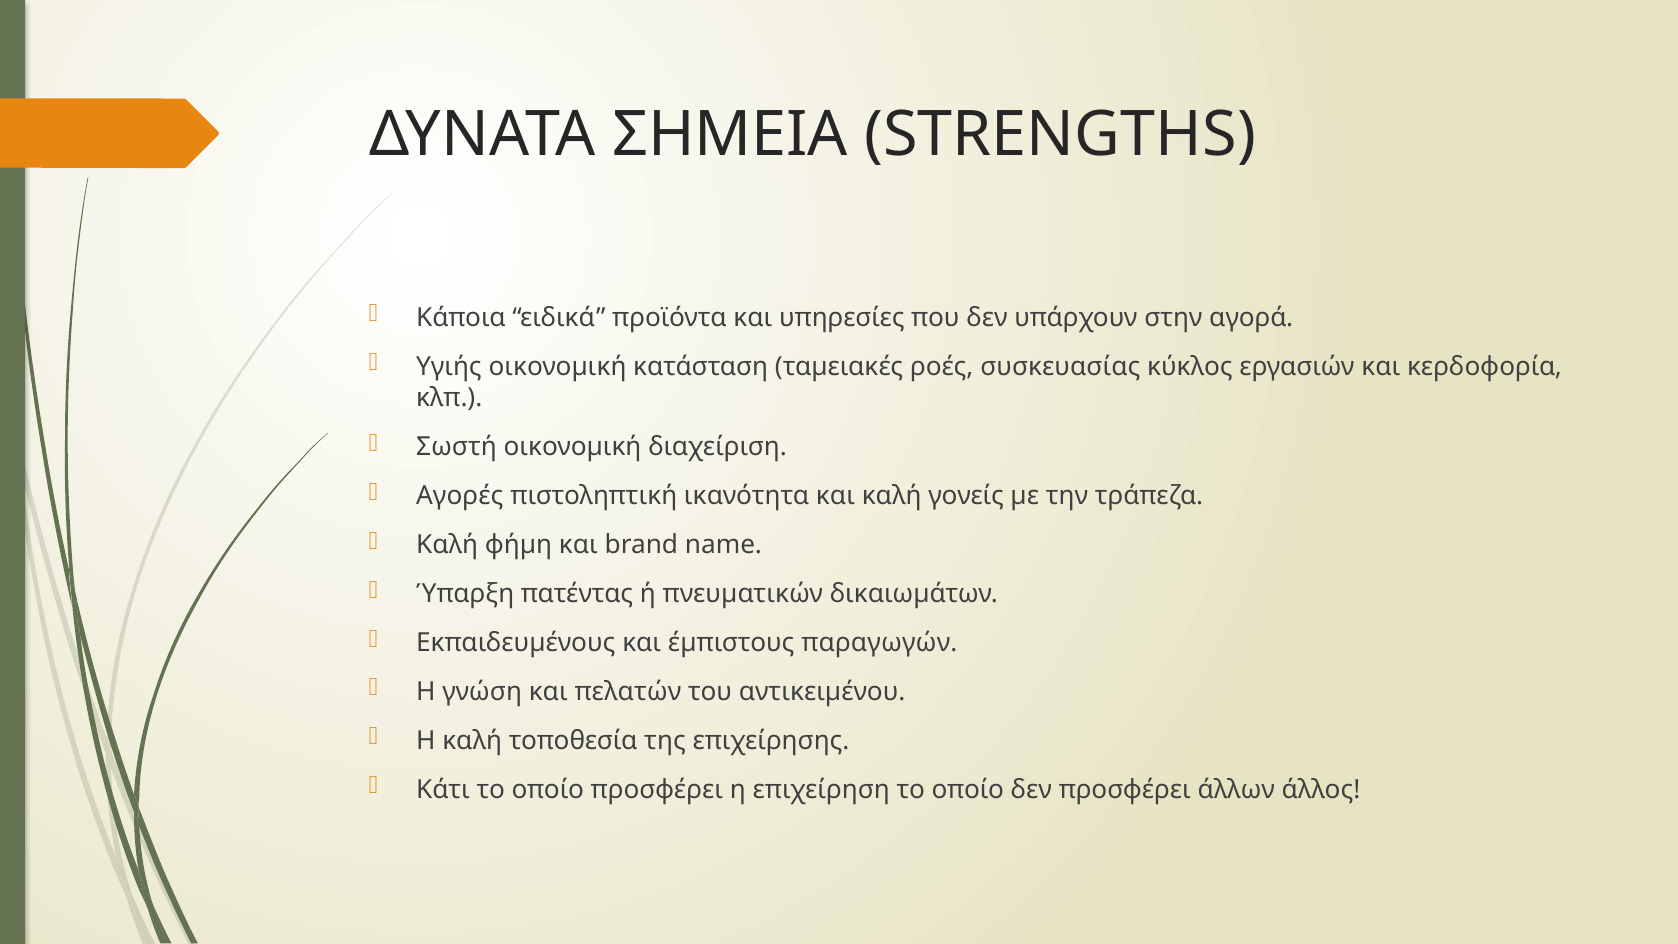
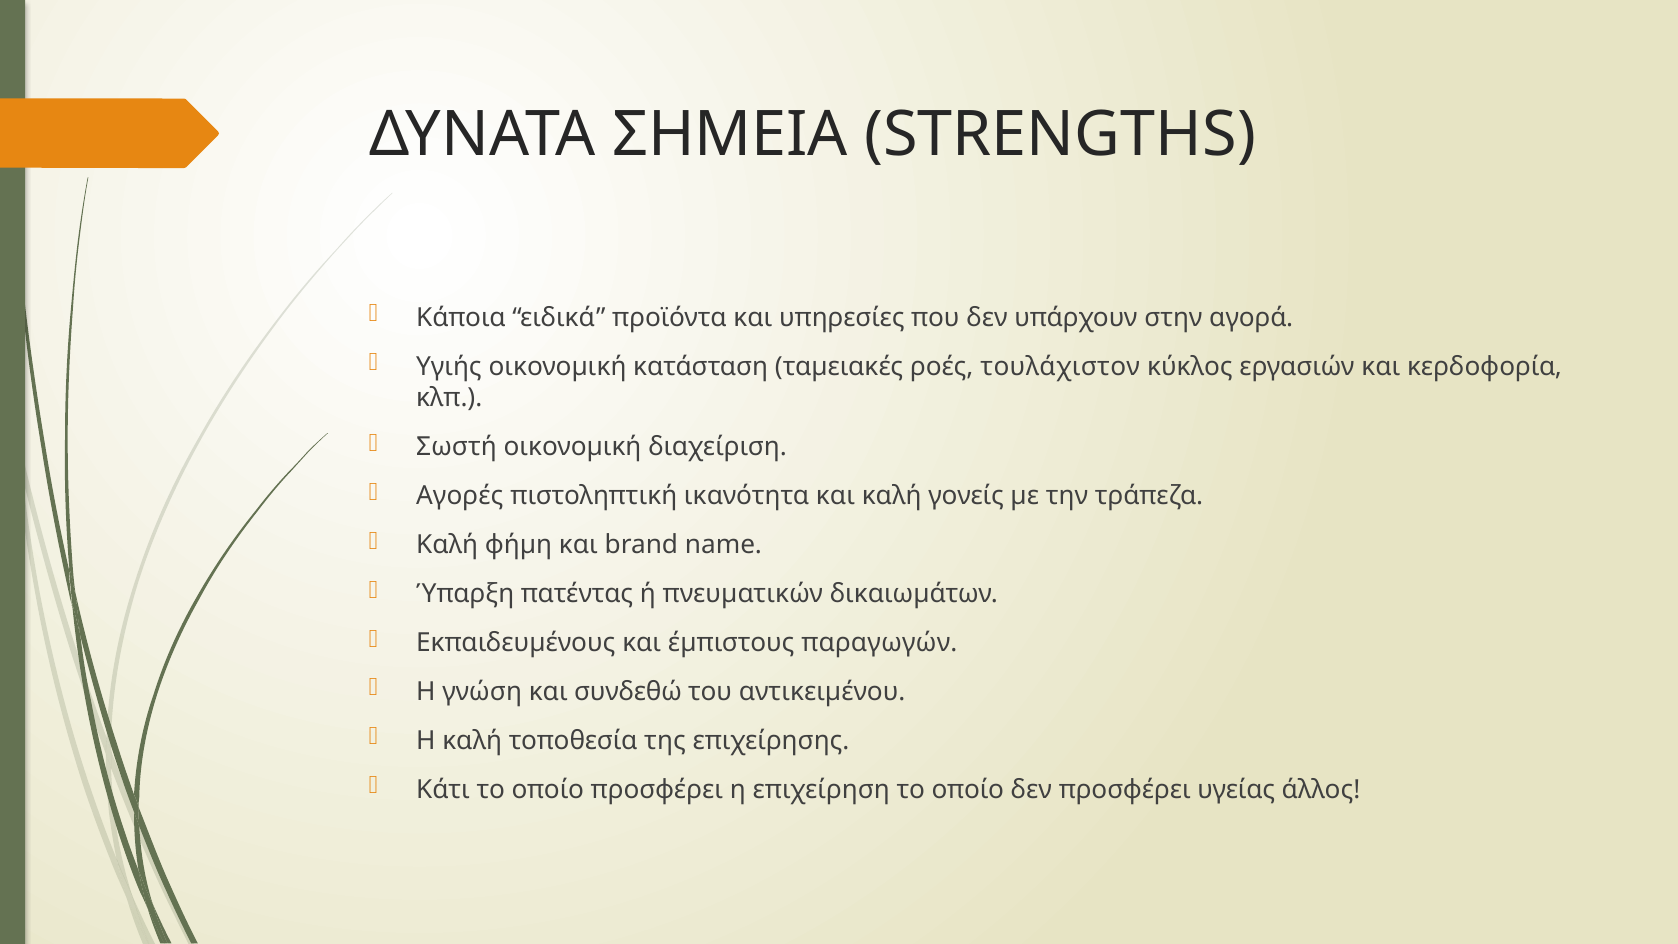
συσκευασίας: συσκευασίας -> τουλάχιστον
πελατών: πελατών -> συνδεθώ
άλλων: άλλων -> υγείας
